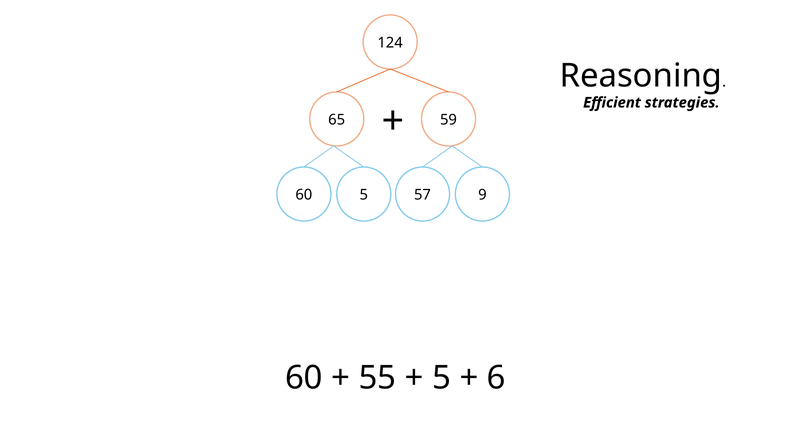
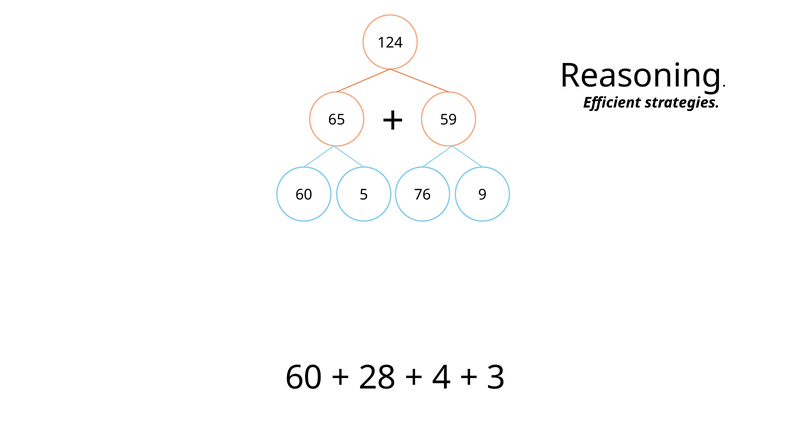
57: 57 -> 76
55: 55 -> 28
5 at (442, 378): 5 -> 4
6: 6 -> 3
